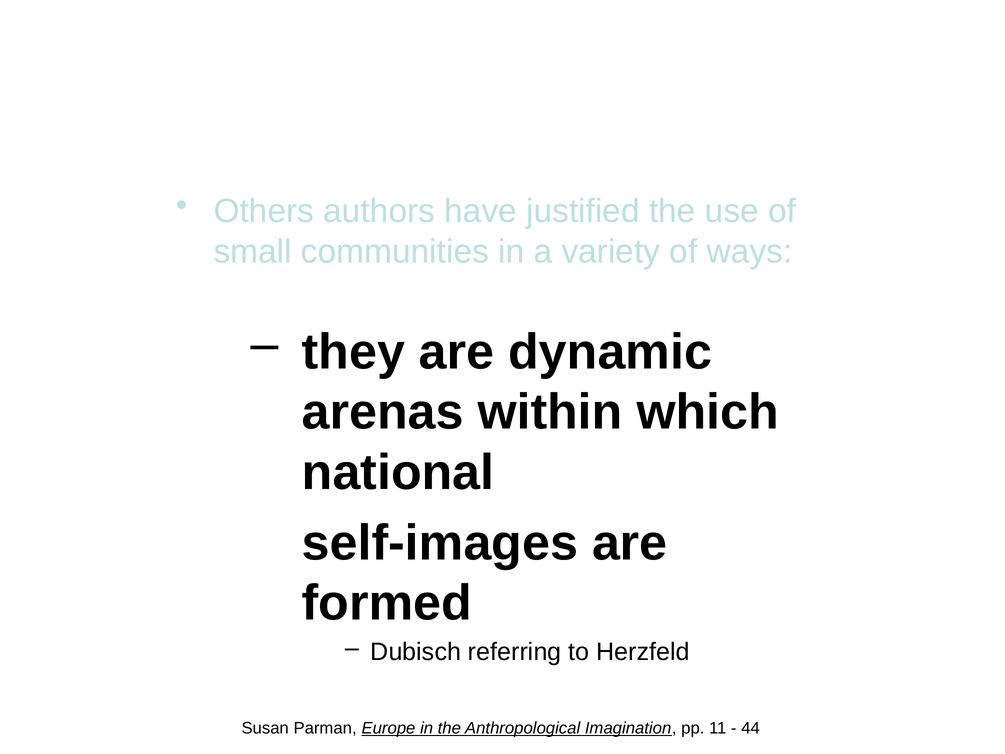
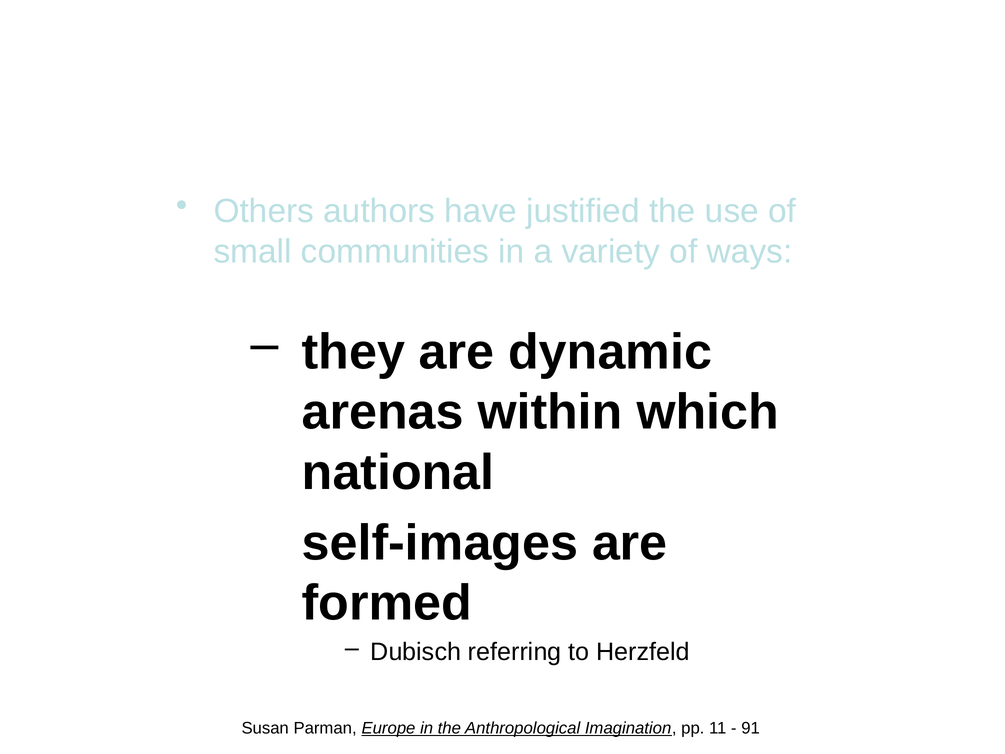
44: 44 -> 91
